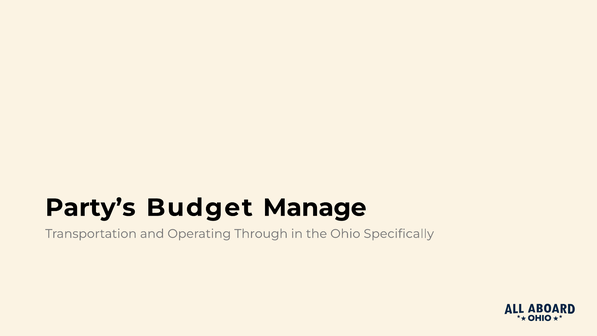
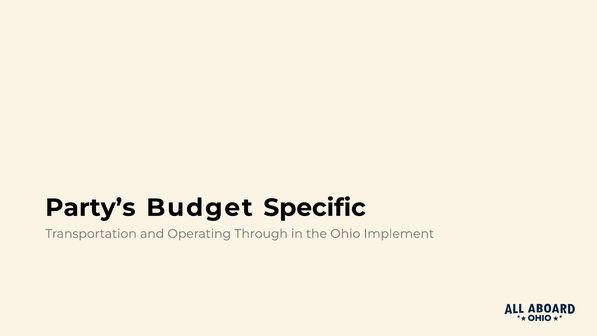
Manage: Manage -> Specific
Specifically: Specifically -> Implement
